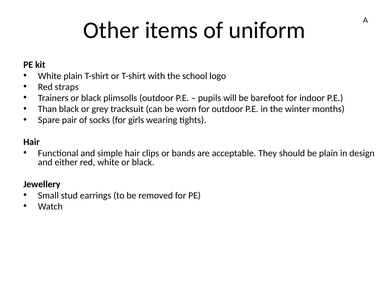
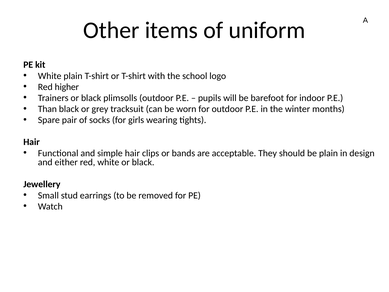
straps: straps -> higher
